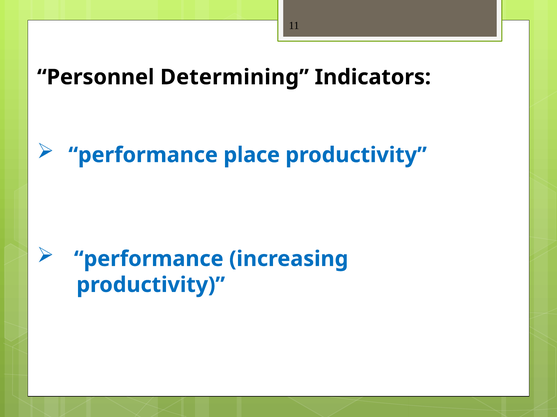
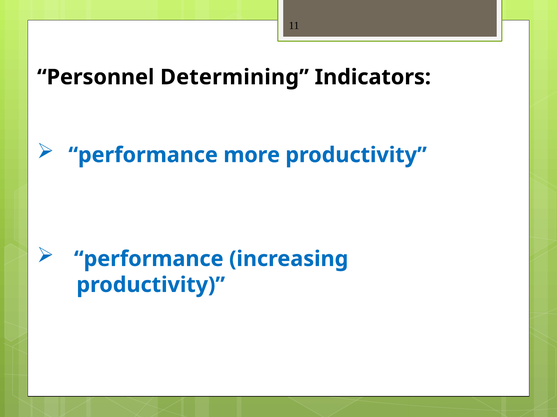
place: place -> more
